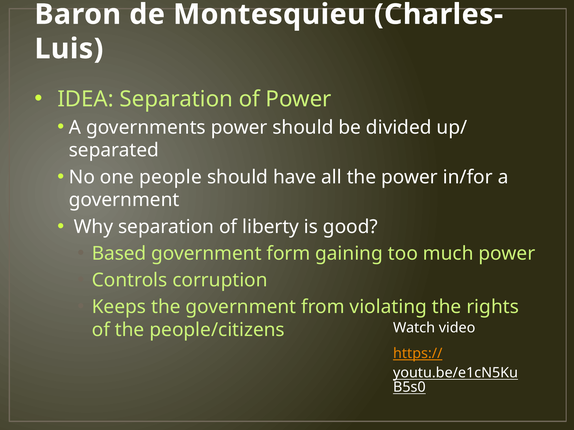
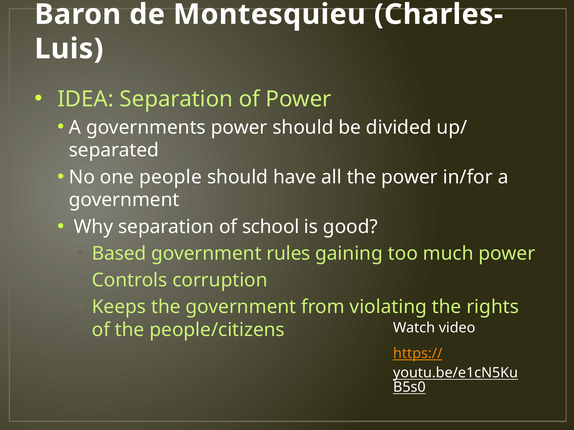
liberty: liberty -> school
form: form -> rules
